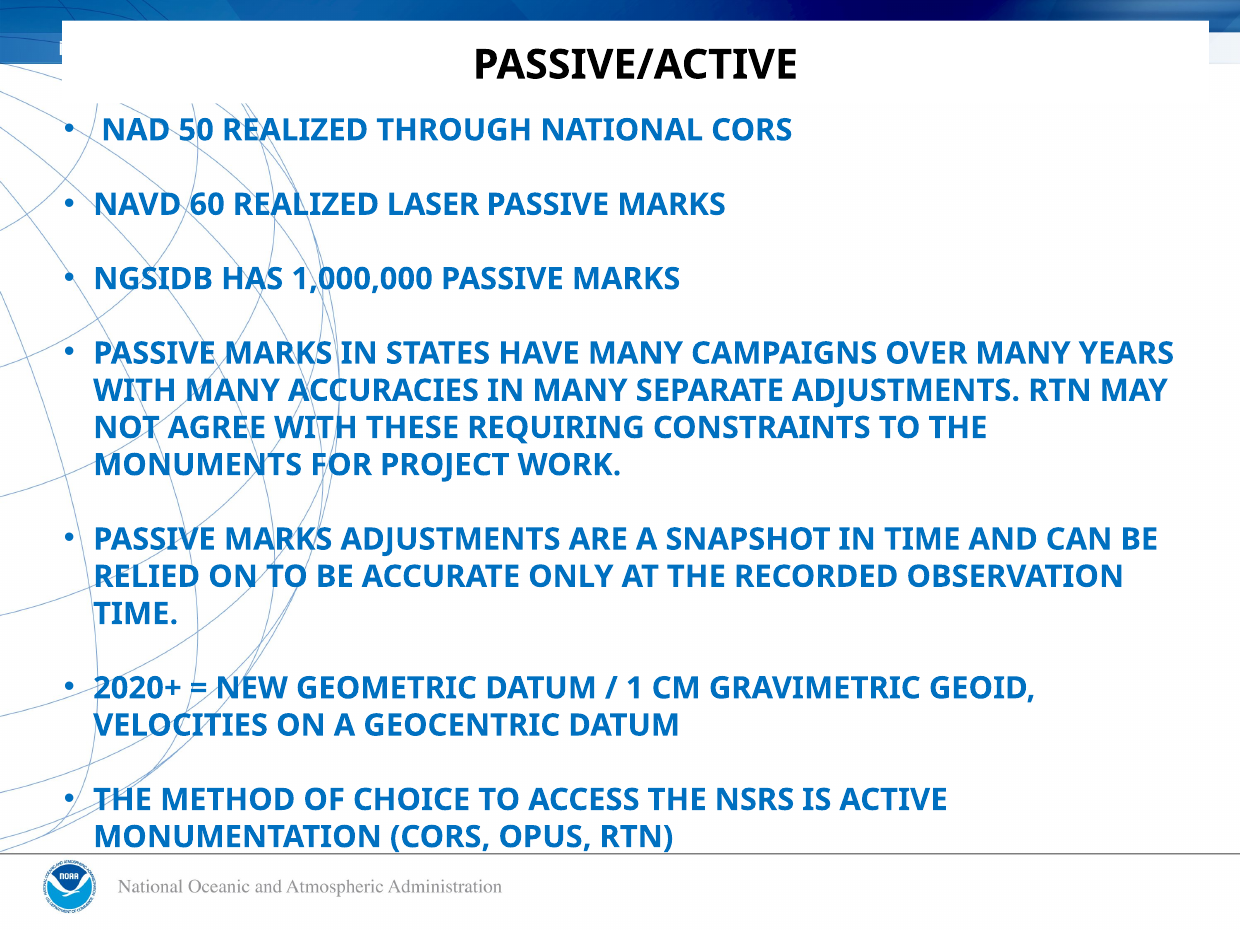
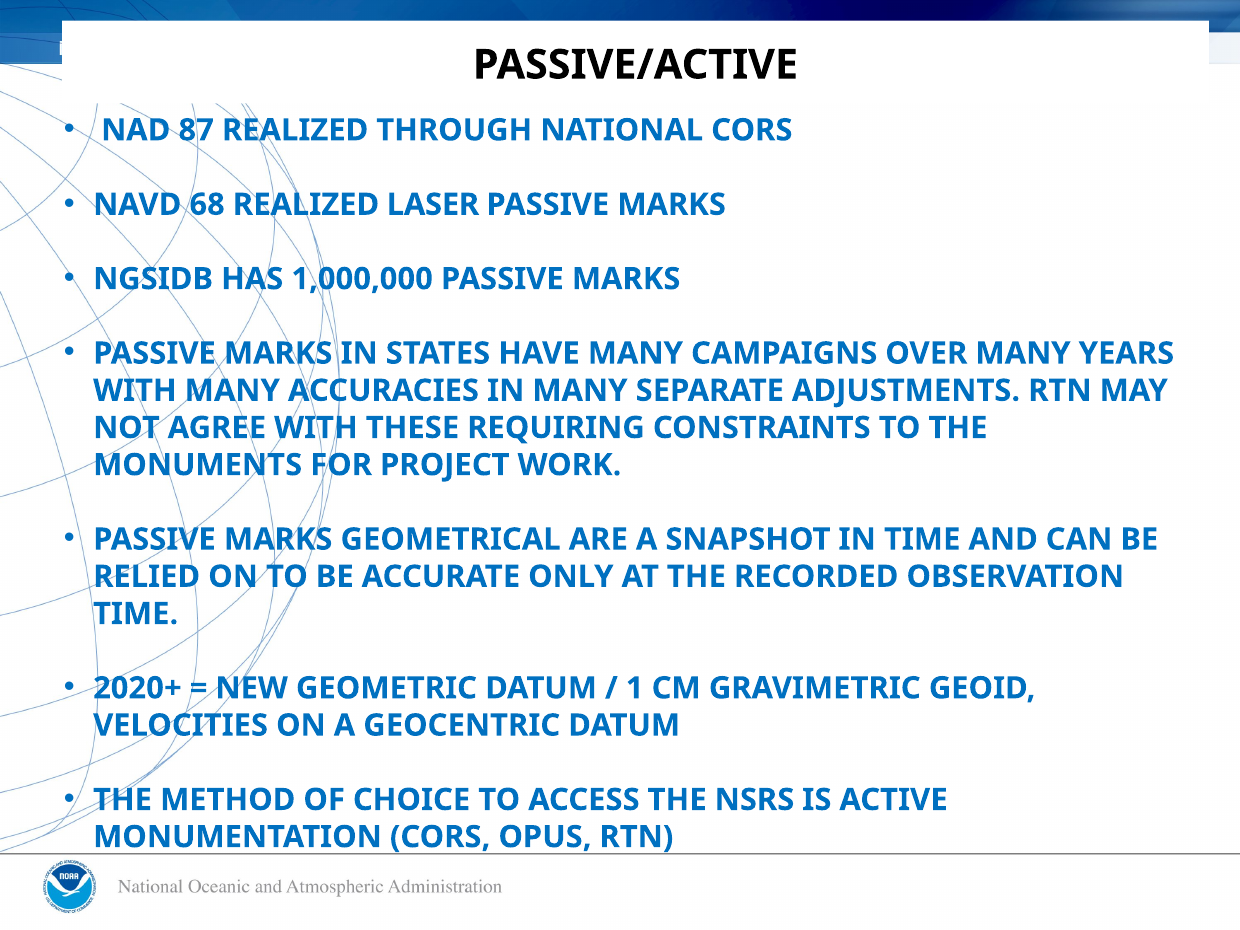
50: 50 -> 87
60: 60 -> 68
MARKS ADJUSTMENTS: ADJUSTMENTS -> GEOMETRICAL
